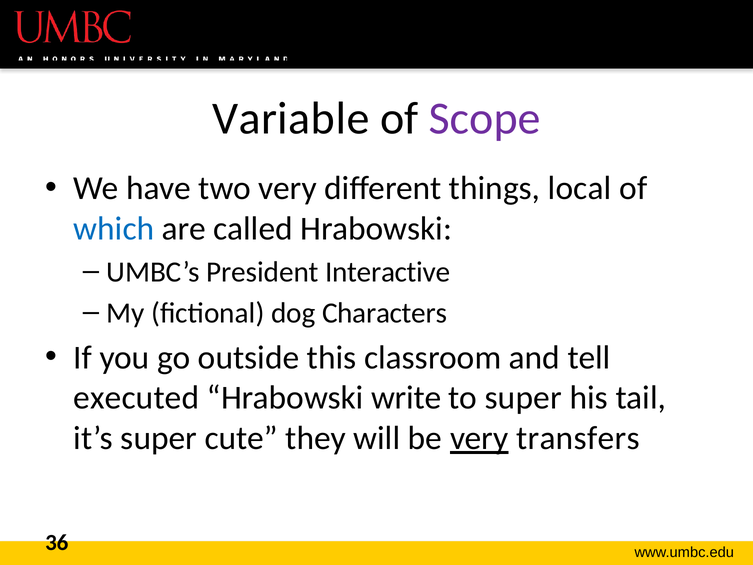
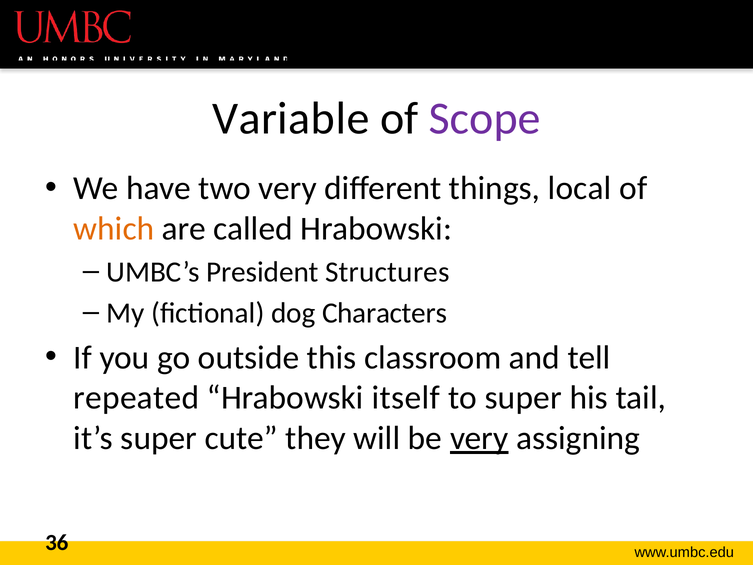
which colour: blue -> orange
Interactive: Interactive -> Structures
executed: executed -> repeated
write: write -> itself
transfers: transfers -> assigning
